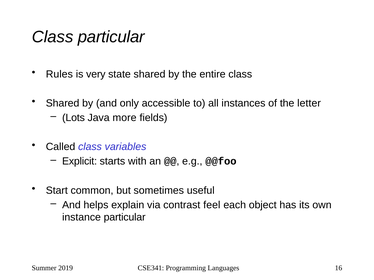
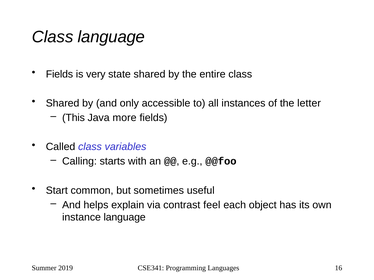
Class particular: particular -> language
Rules at (59, 74): Rules -> Fields
Lots: Lots -> This
Explicit: Explicit -> Calling
instance particular: particular -> language
